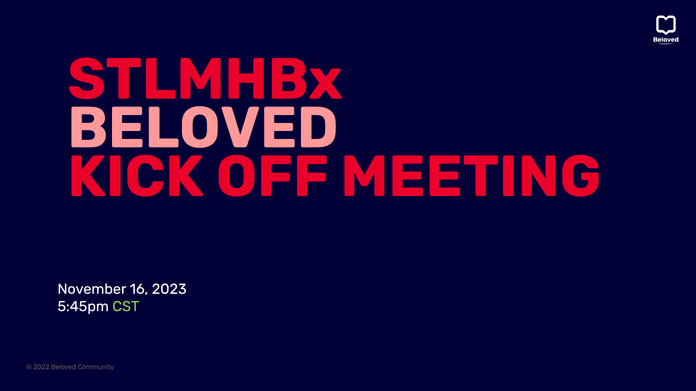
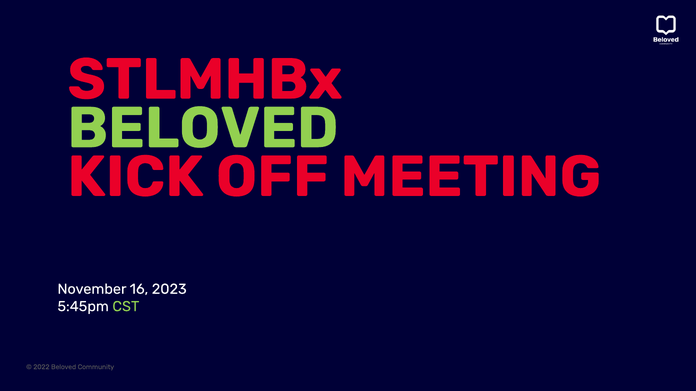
BELOVED at (203, 128) colour: pink -> light green
